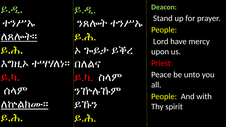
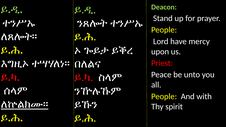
ለጸሎት። underline: present -> none
